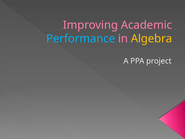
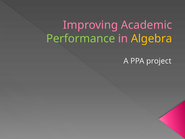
Performance colour: light blue -> light green
